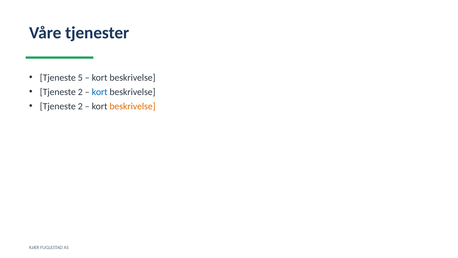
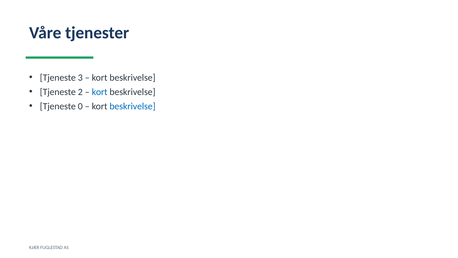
5: 5 -> 3
2 at (80, 106): 2 -> 0
beskrivelse at (133, 106) colour: orange -> blue
